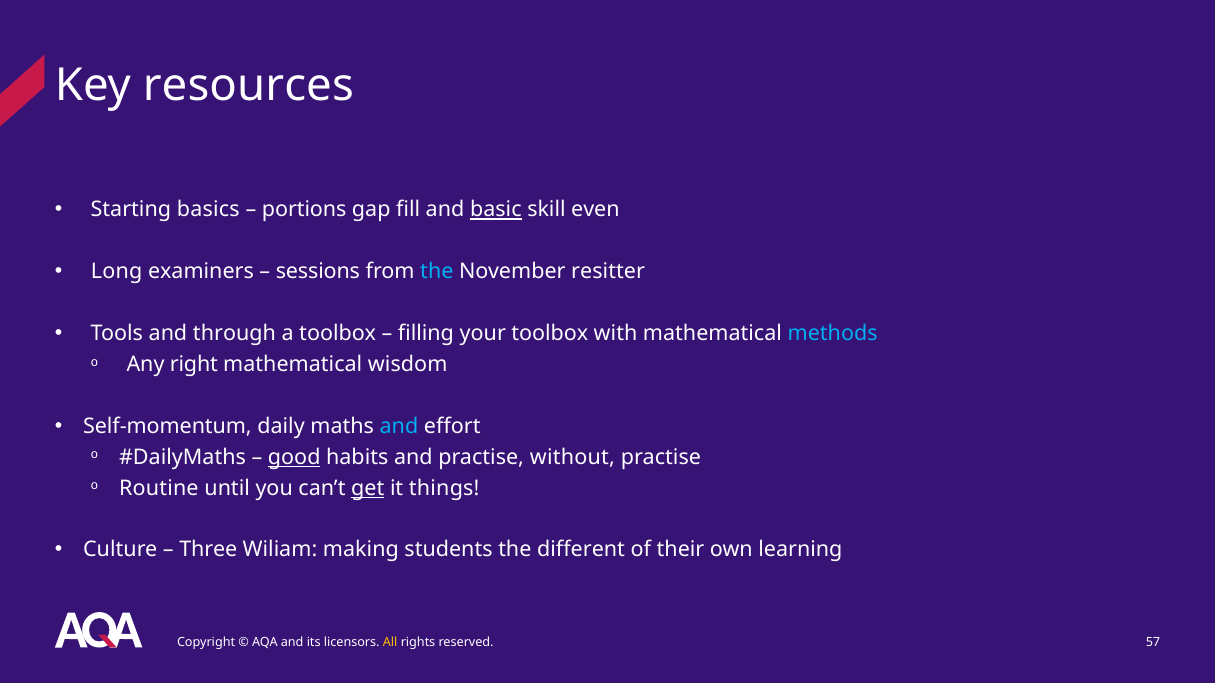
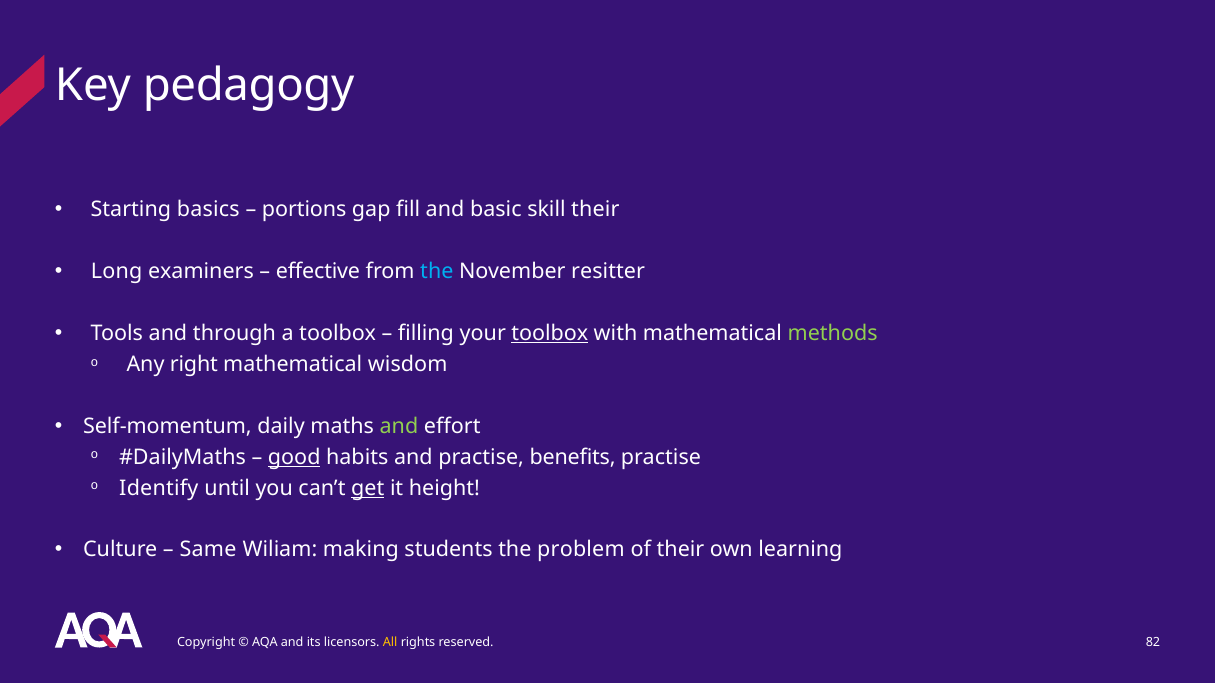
resources: resources -> pedagogy
basic underline: present -> none
skill even: even -> their
sessions: sessions -> effective
toolbox at (550, 334) underline: none -> present
methods colour: light blue -> light green
and at (399, 426) colour: light blue -> light green
without: without -> benefits
Routine: Routine -> Identify
things: things -> height
Three: Three -> Same
different: different -> problem
57: 57 -> 82
